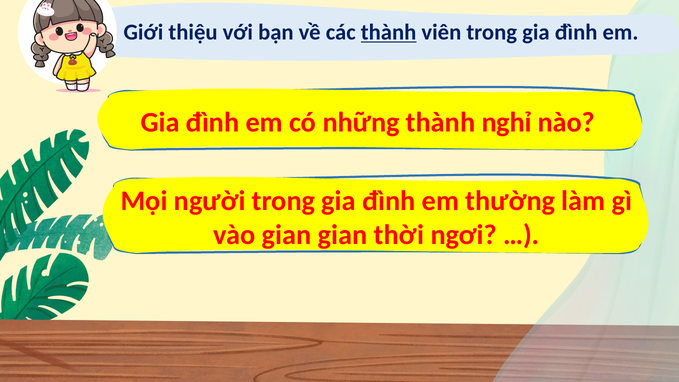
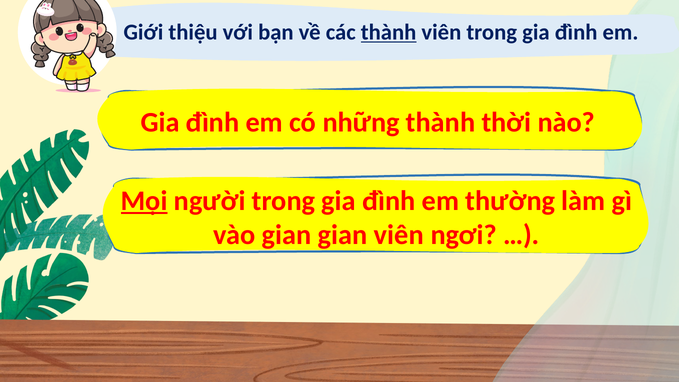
nghỉ: nghỉ -> thời
Mọi underline: none -> present
gian thời: thời -> viên
